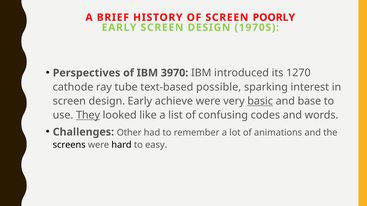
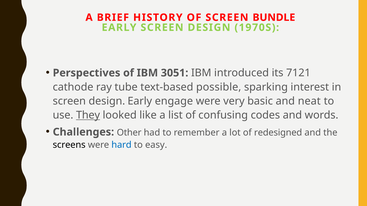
POORLY: POORLY -> BUNDLE
3970: 3970 -> 3051
1270: 1270 -> 7121
achieve: achieve -> engage
basic underline: present -> none
base: base -> neat
animations: animations -> redesigned
hard colour: black -> blue
